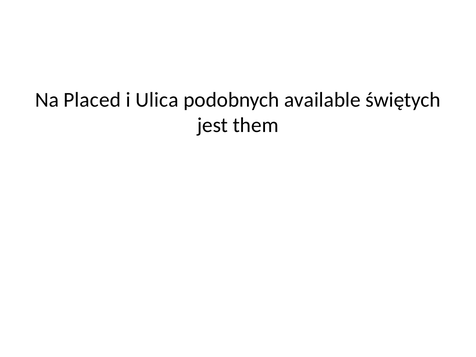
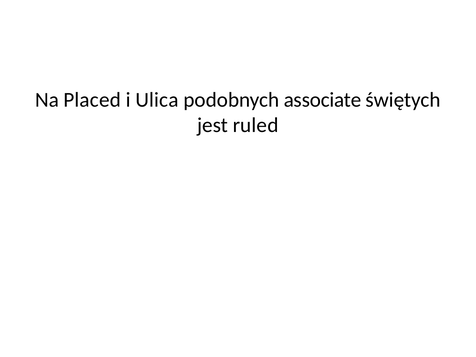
available: available -> associate
them: them -> ruled
